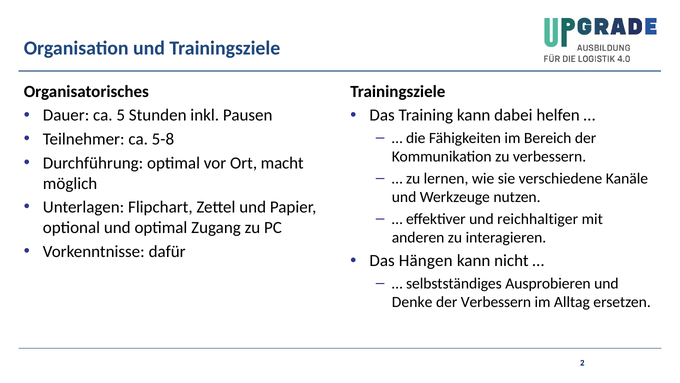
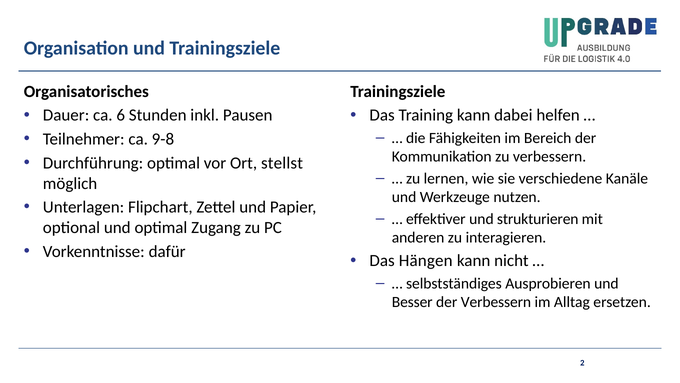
5: 5 -> 6
5-8: 5-8 -> 9-8
macht: macht -> stellst
reichhaltiger: reichhaltiger -> strukturieren
Denke: Denke -> Besser
